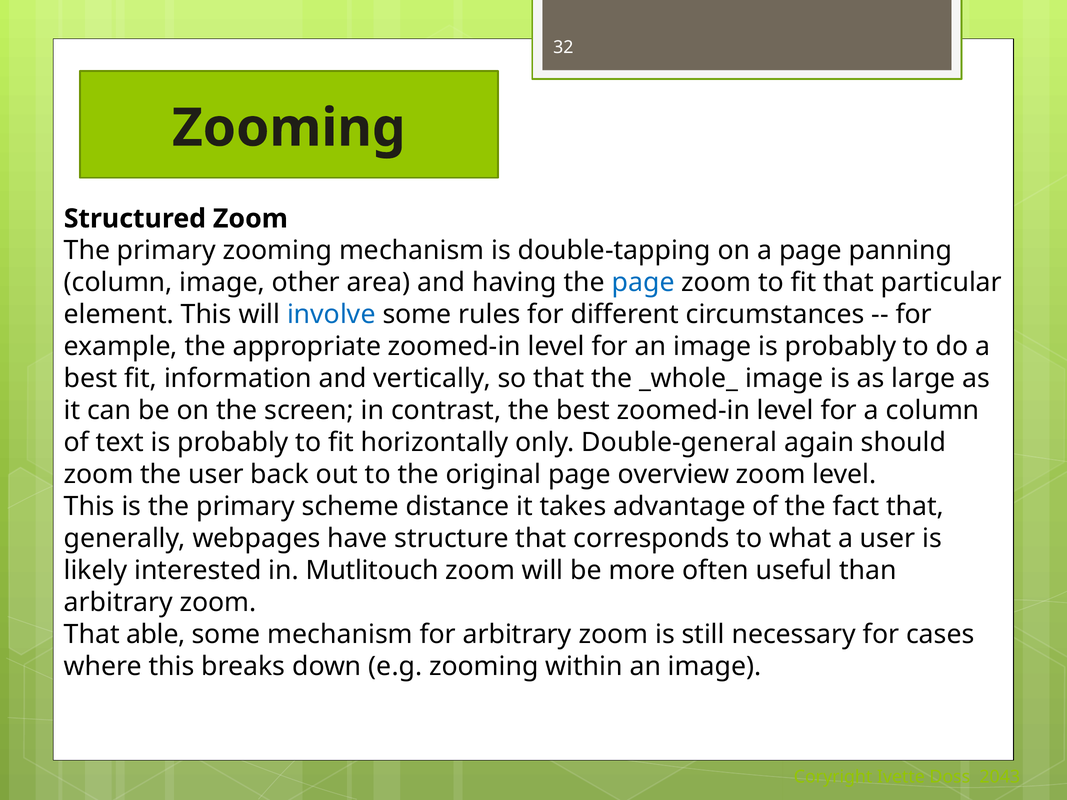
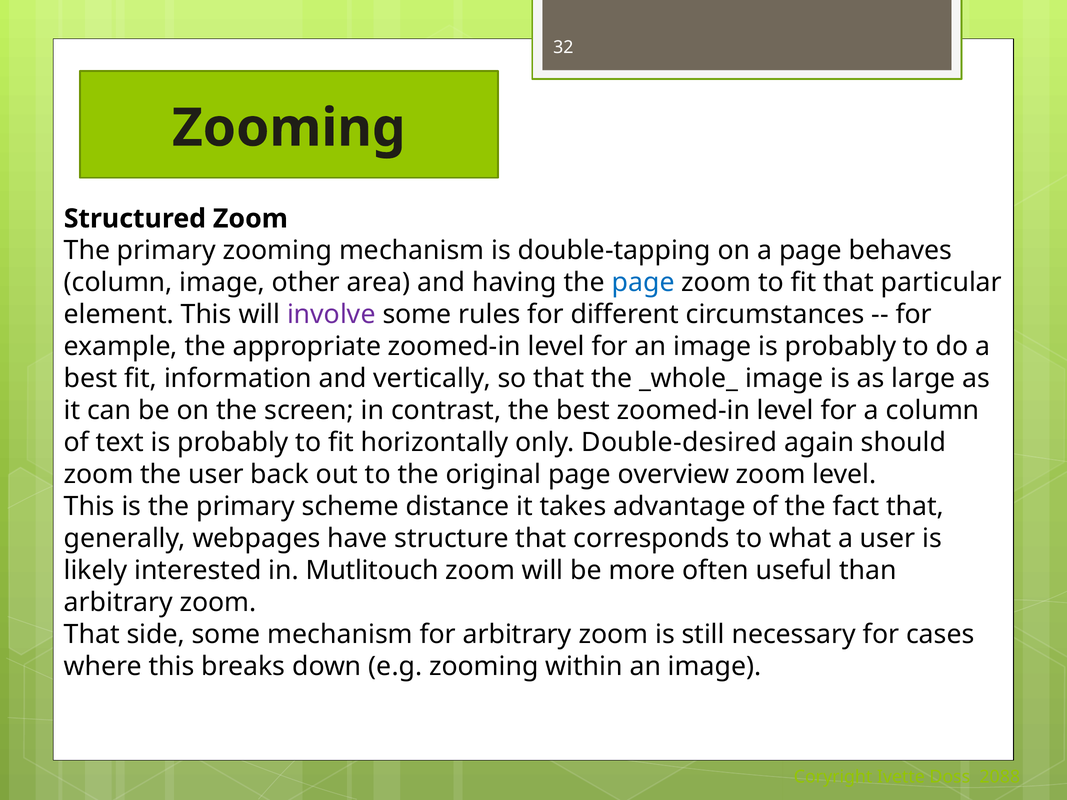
panning: panning -> behaves
involve colour: blue -> purple
Double-general: Double-general -> Double-desired
able: able -> side
2043: 2043 -> 2088
